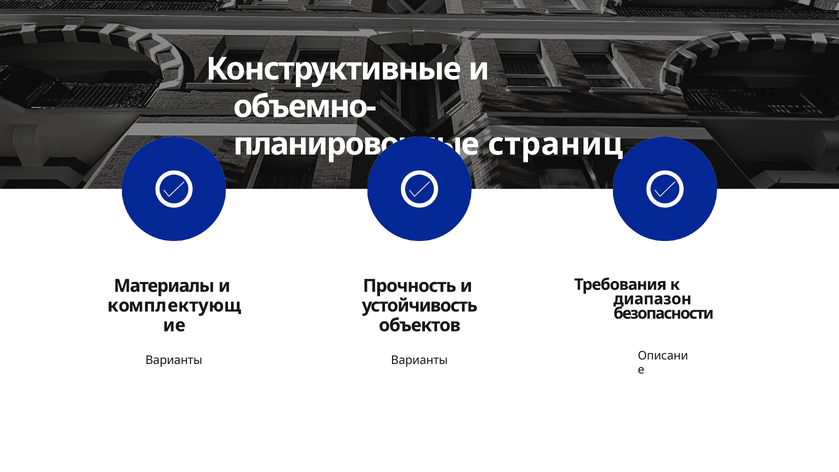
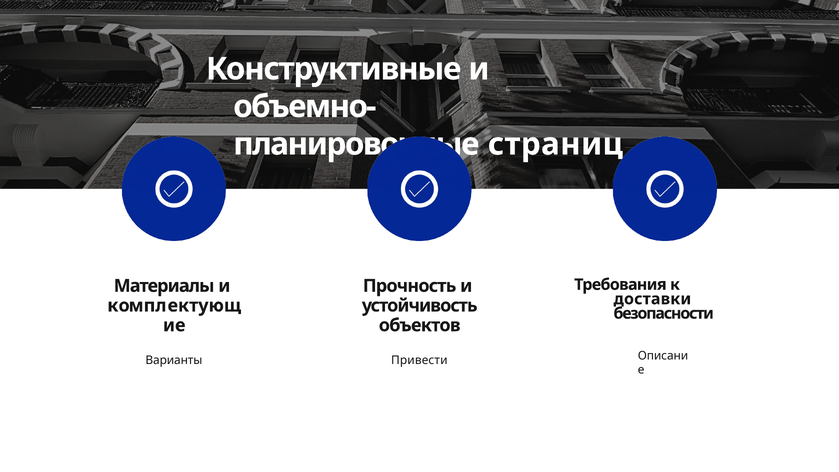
диапазон: диапазон -> доставки
Варианты at (419, 360): Варианты -> Привести
